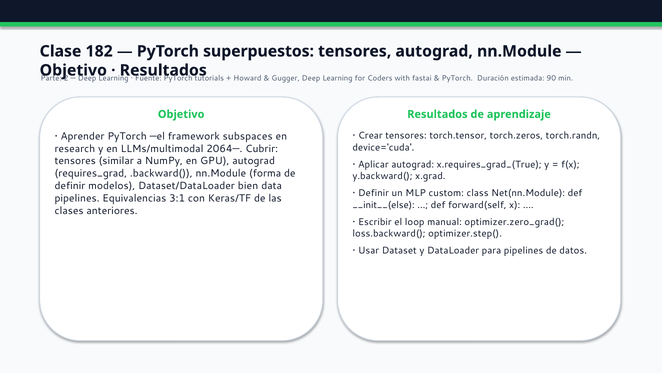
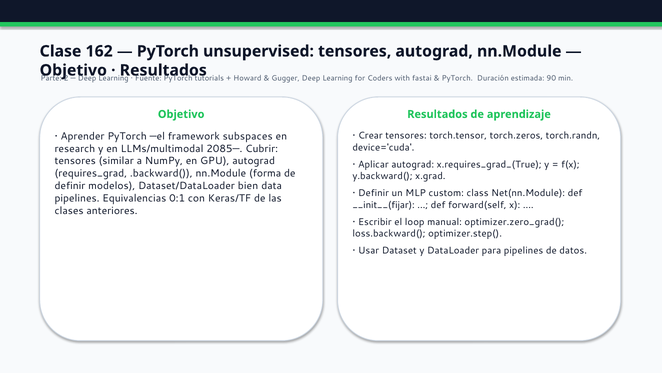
182: 182 -> 162
superpuestos: superpuestos -> unsupervised
2064—: 2064— -> 2085—
3:1: 3:1 -> 0:1
__init__(else: __init__(else -> __init__(fijar
